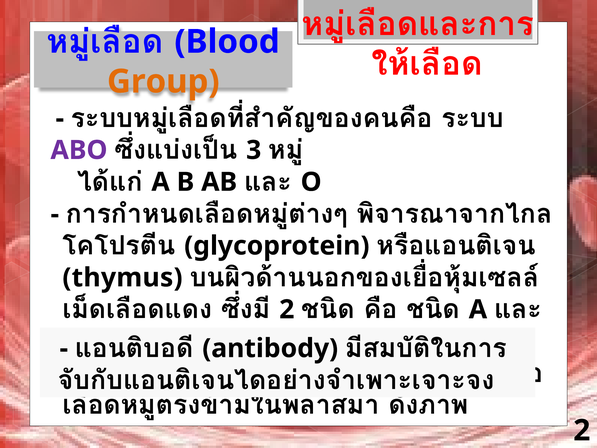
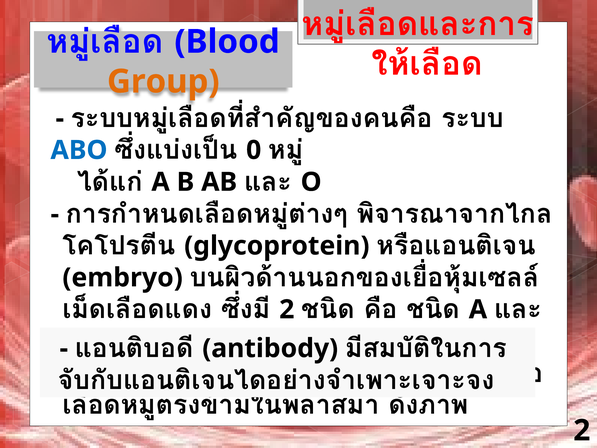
ABO colour: purple -> blue
3: 3 -> 0
thymus: thymus -> embryo
